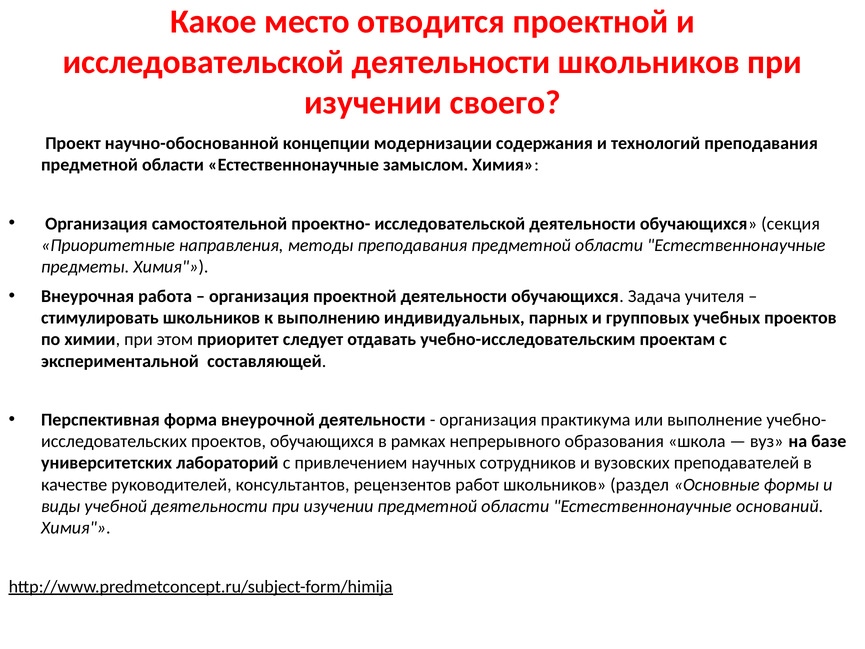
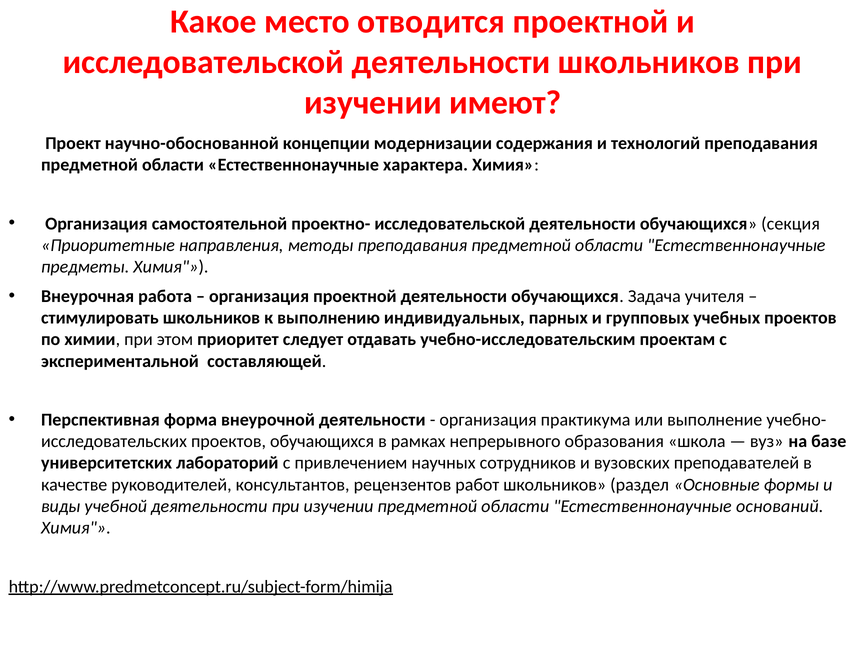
своего: своего -> имеют
замыслом: замыслом -> характера
